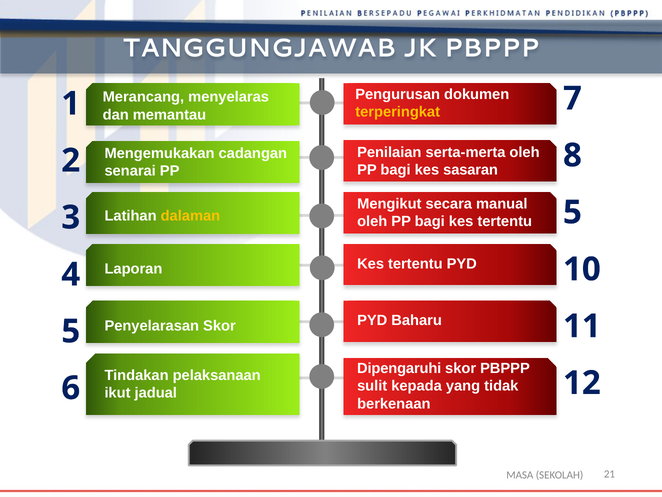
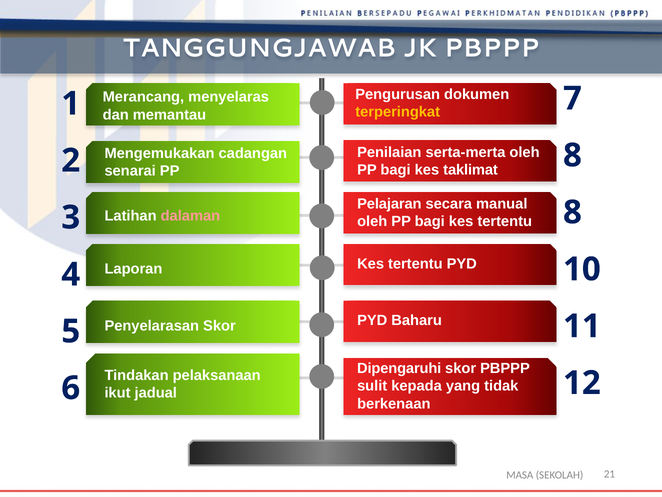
sasaran: sasaran -> taklimat
Mengikut: Mengikut -> Pelajaran
dalaman colour: yellow -> pink
tertentu 5: 5 -> 8
